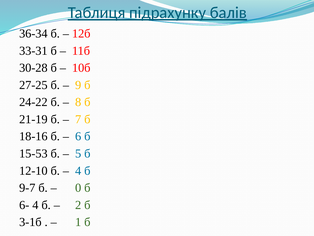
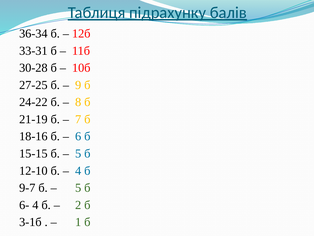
15-53: 15-53 -> 15-15
0 at (78, 187): 0 -> 5
